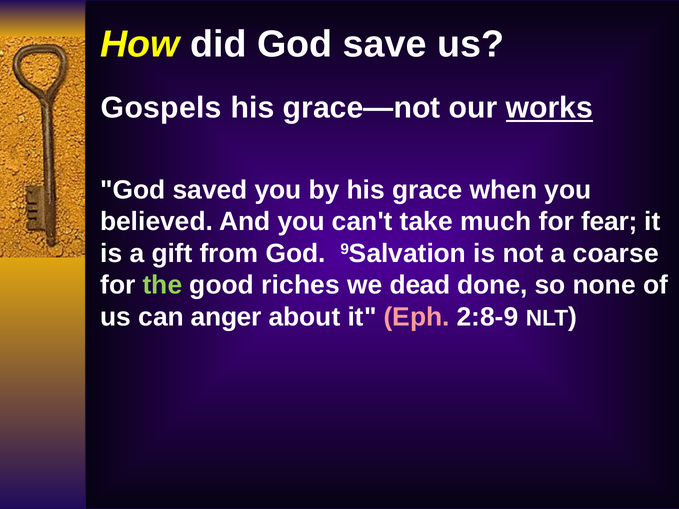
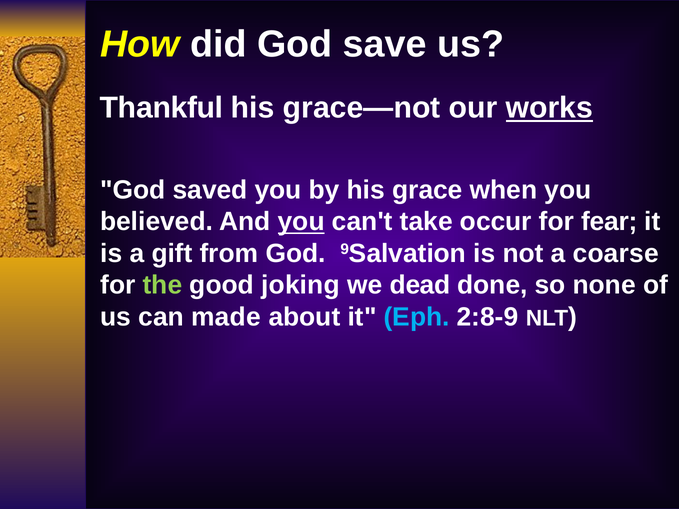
Gospels: Gospels -> Thankful
you at (301, 222) underline: none -> present
much: much -> occur
riches: riches -> joking
anger: anger -> made
Eph colour: pink -> light blue
